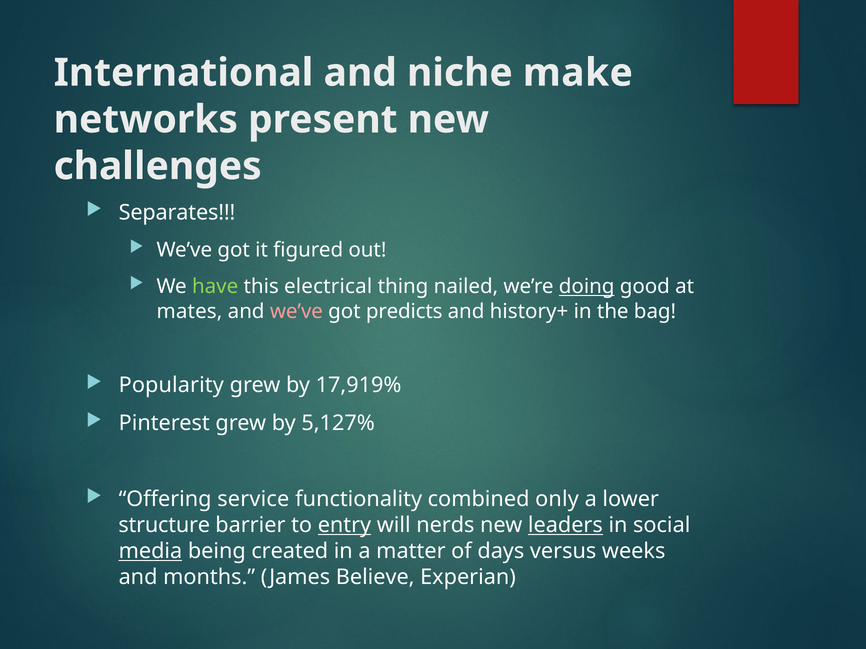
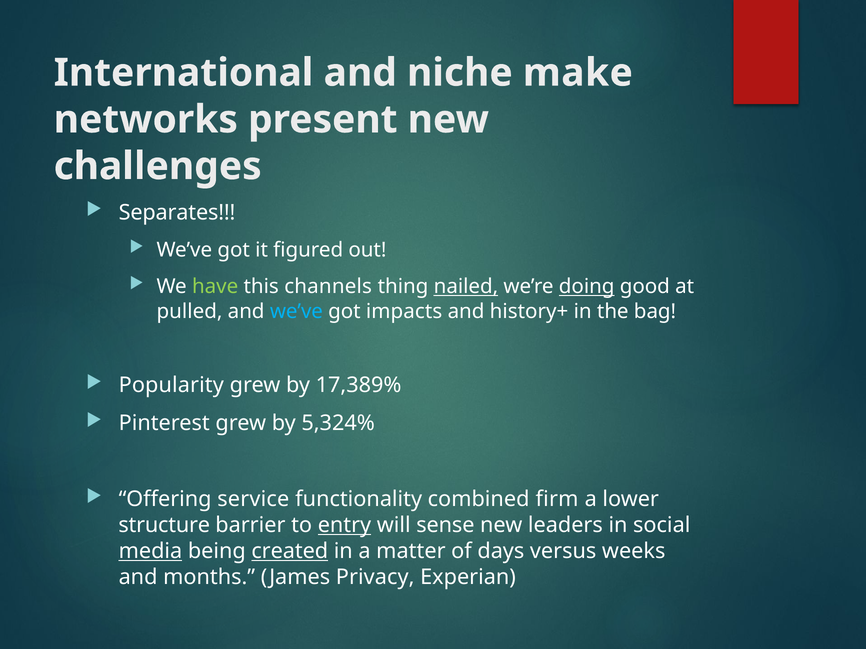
electrical: electrical -> channels
nailed underline: none -> present
mates: mates -> pulled
we’ve at (296, 311) colour: pink -> light blue
predicts: predicts -> impacts
17,919%: 17,919% -> 17,389%
5,127%: 5,127% -> 5,324%
only: only -> firm
nerds: nerds -> sense
leaders underline: present -> none
created underline: none -> present
Believe: Believe -> Privacy
